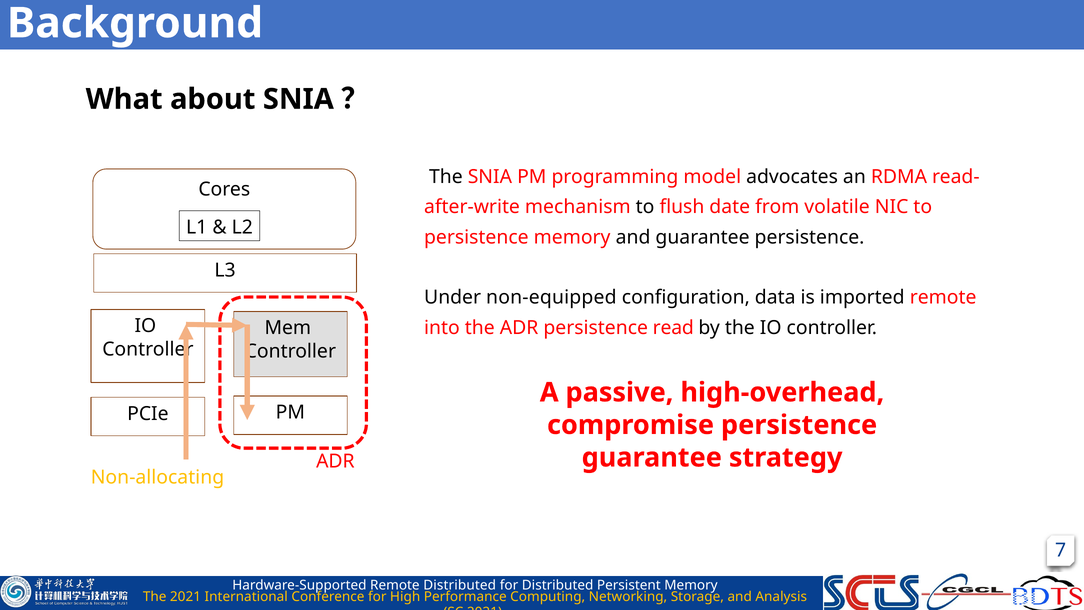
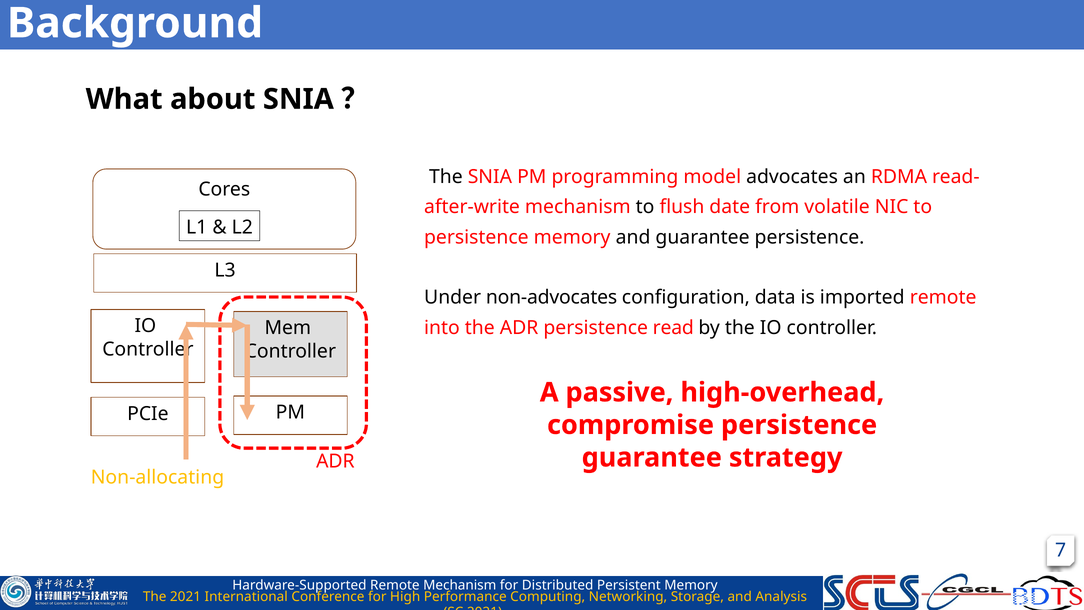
non-equipped: non-equipped -> non-advocates
Distributed at (460, 585): Distributed -> Mechanism
